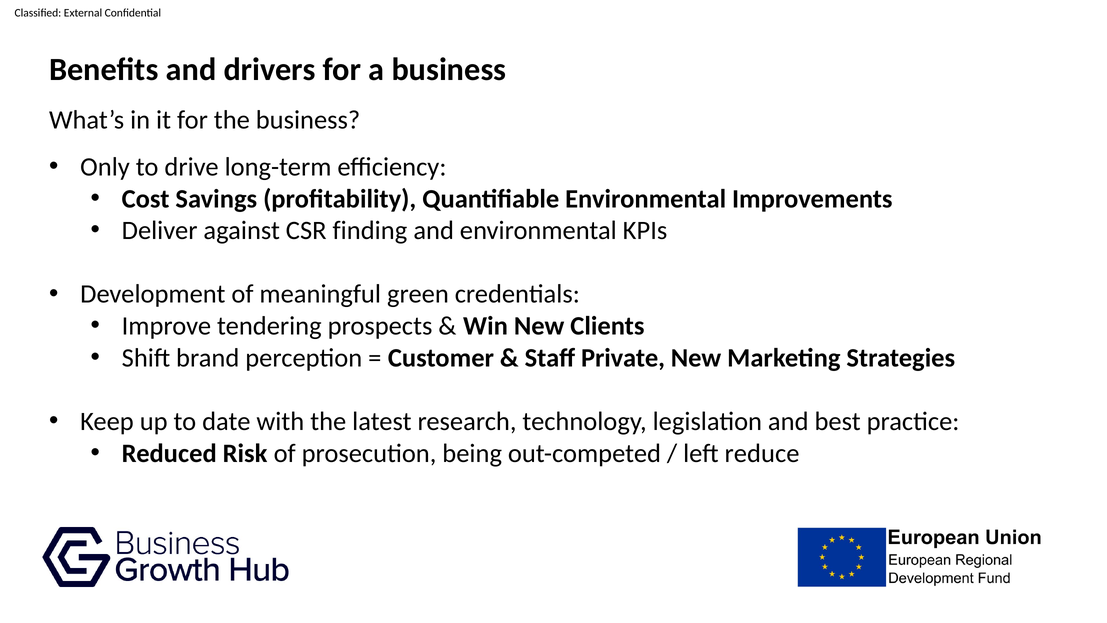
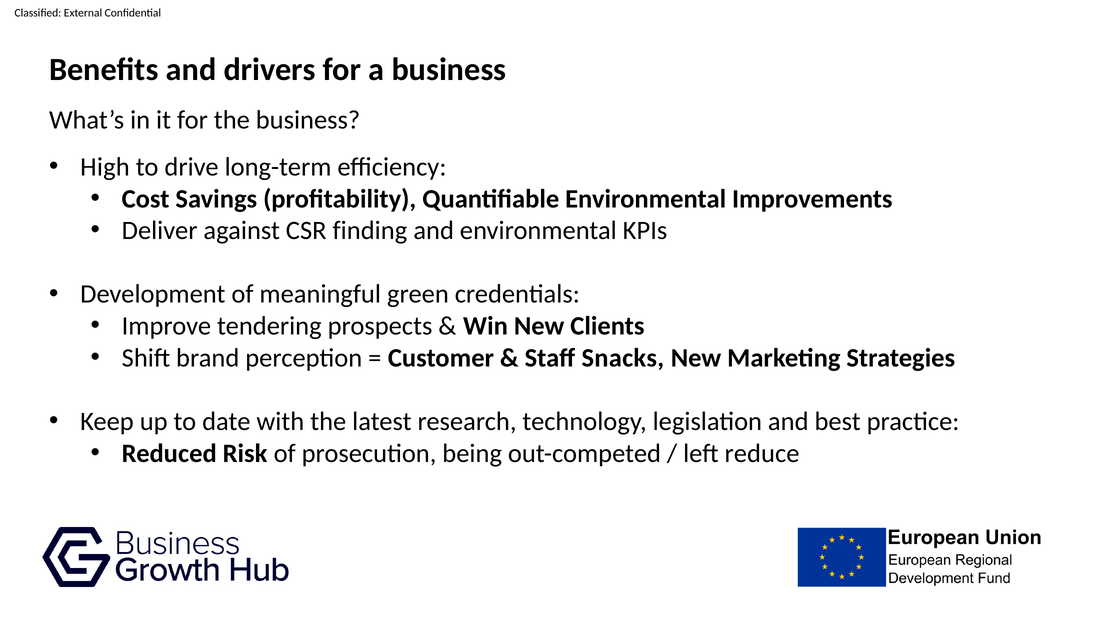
Only: Only -> High
Private: Private -> Snacks
